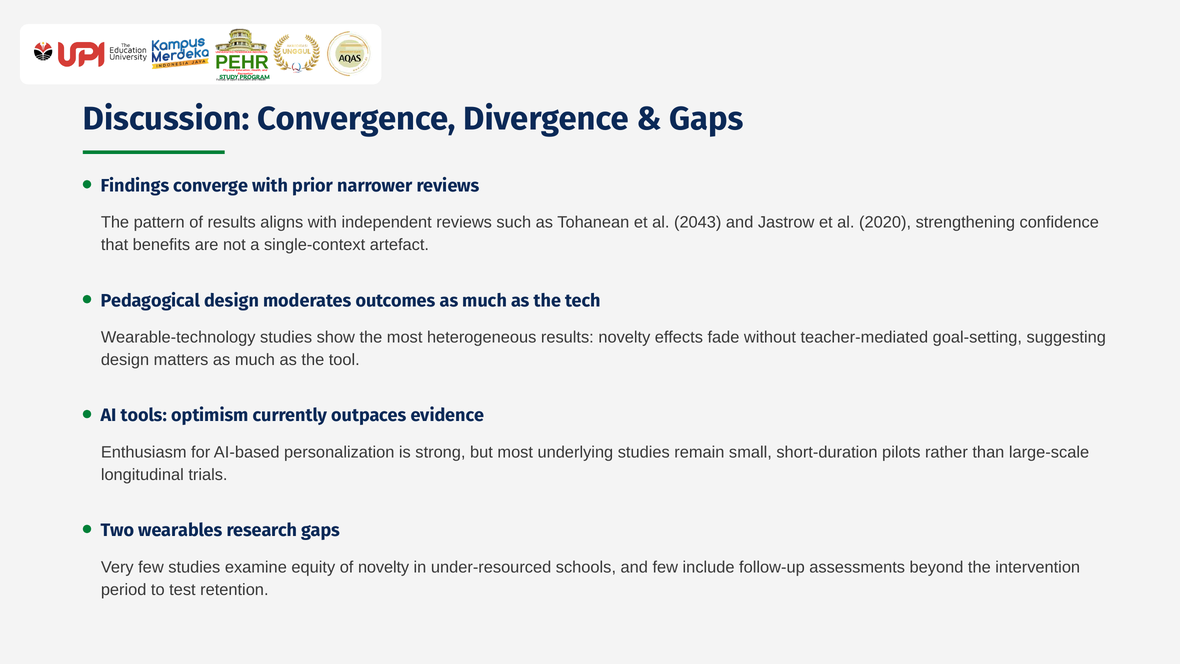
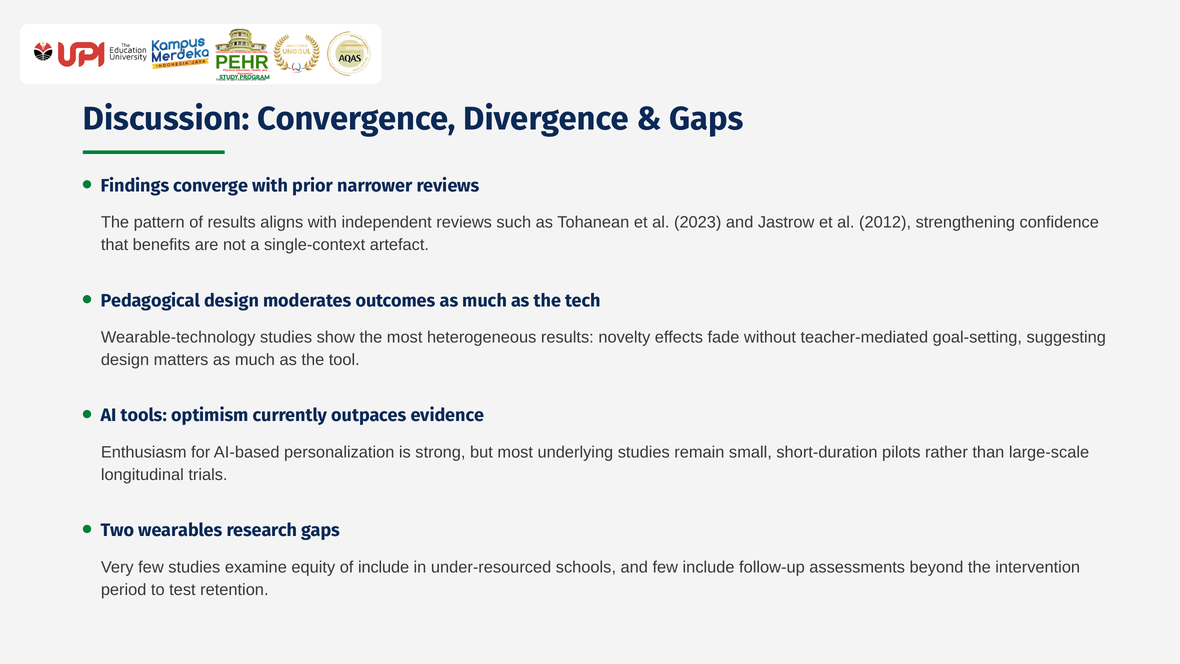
2043: 2043 -> 2023
2020: 2020 -> 2012
of novelty: novelty -> include
